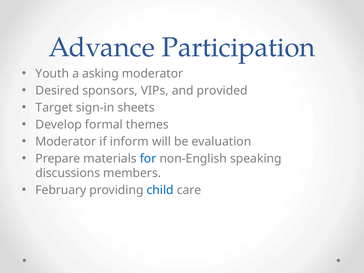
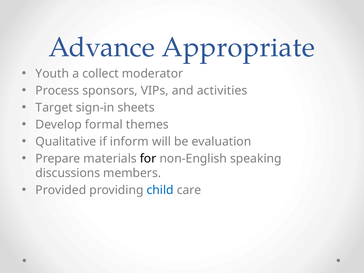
Participation: Participation -> Appropriate
asking: asking -> collect
Desired: Desired -> Process
provided: provided -> activities
Moderator at (66, 142): Moderator -> Qualitative
for colour: blue -> black
February: February -> Provided
